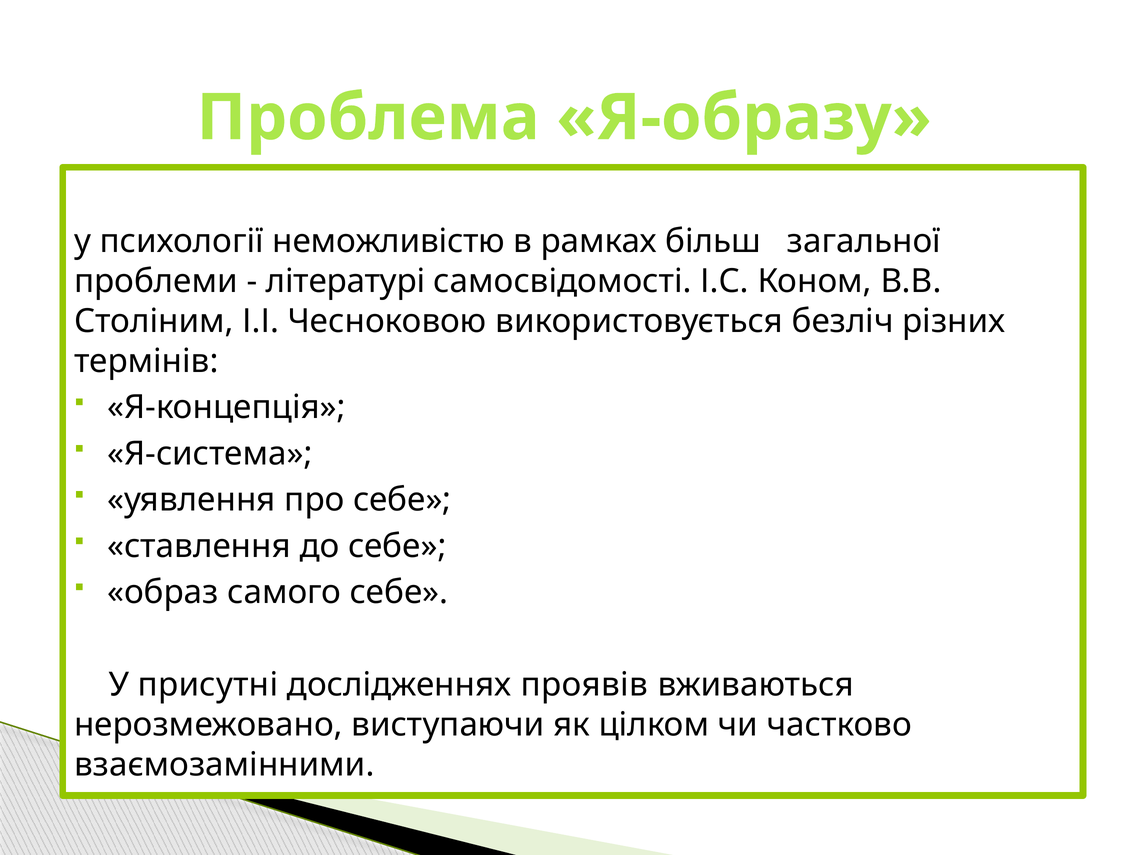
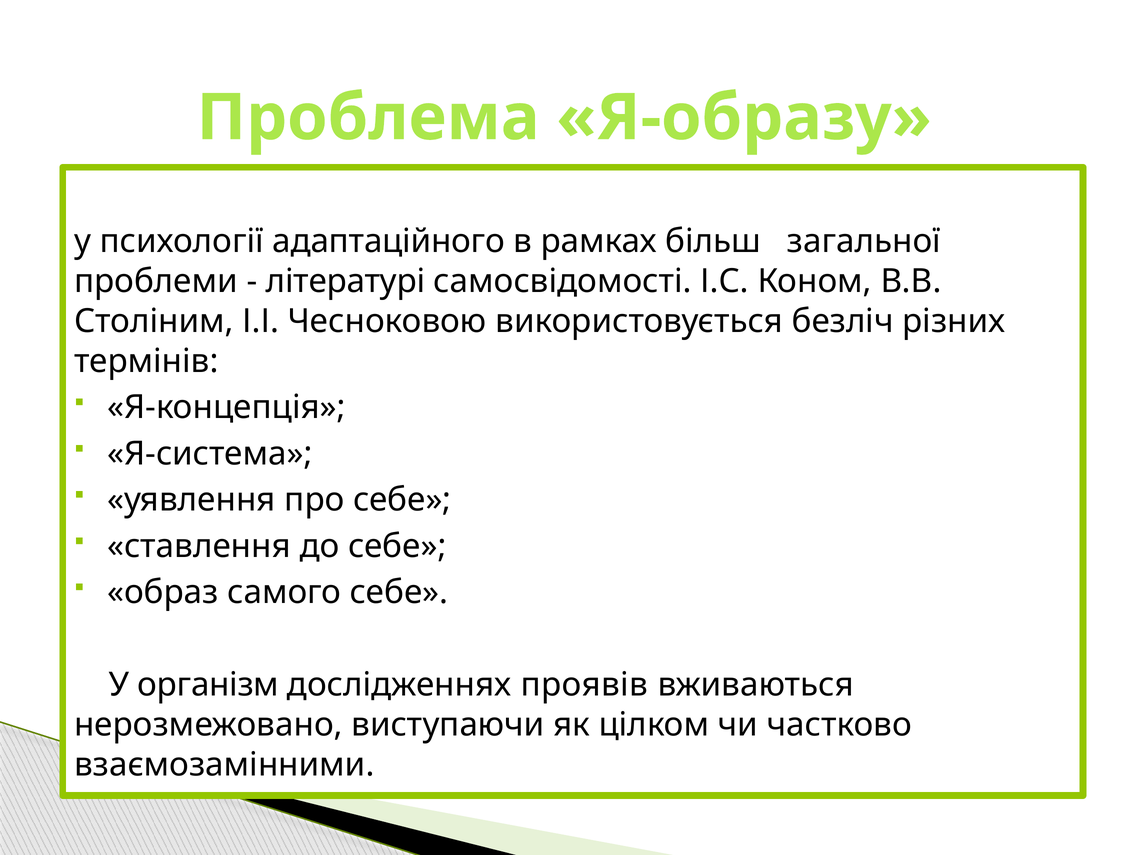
неможливістю: неможливістю -> адаптаційного
присутні: присутні -> організм
